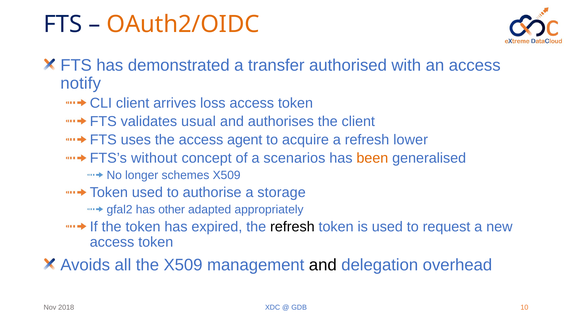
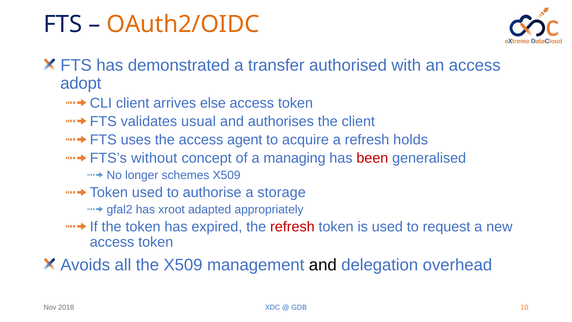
notify: notify -> adopt
loss: loss -> else
lower: lower -> holds
scenarios: scenarios -> managing
been colour: orange -> red
other: other -> xroot
refresh at (292, 227) colour: black -> red
